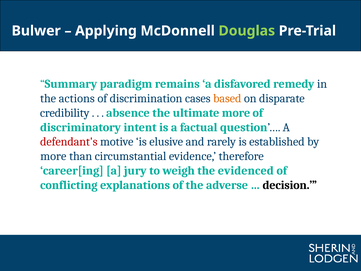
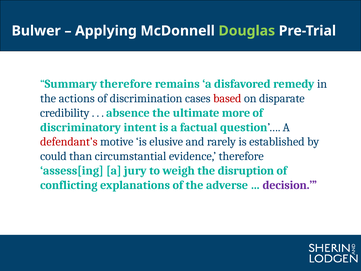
Summary paradigm: paradigm -> therefore
based colour: orange -> red
more at (53, 156): more -> could
career[ing: career[ing -> assess[ing
evidenced: evidenced -> disruption
decision colour: black -> purple
